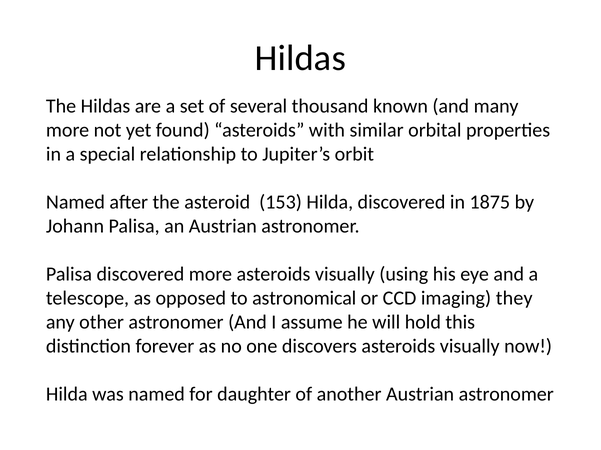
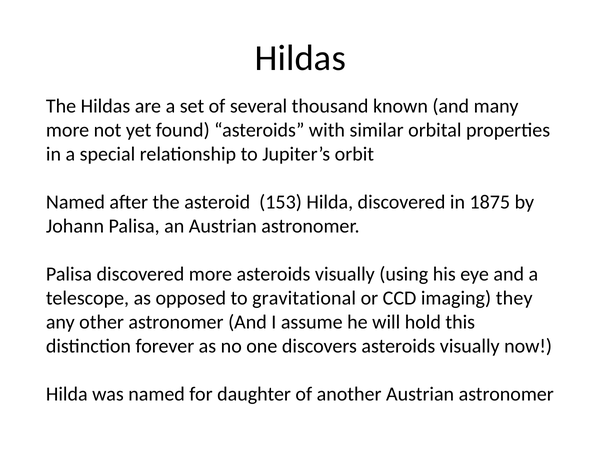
astronomical: astronomical -> gravitational
